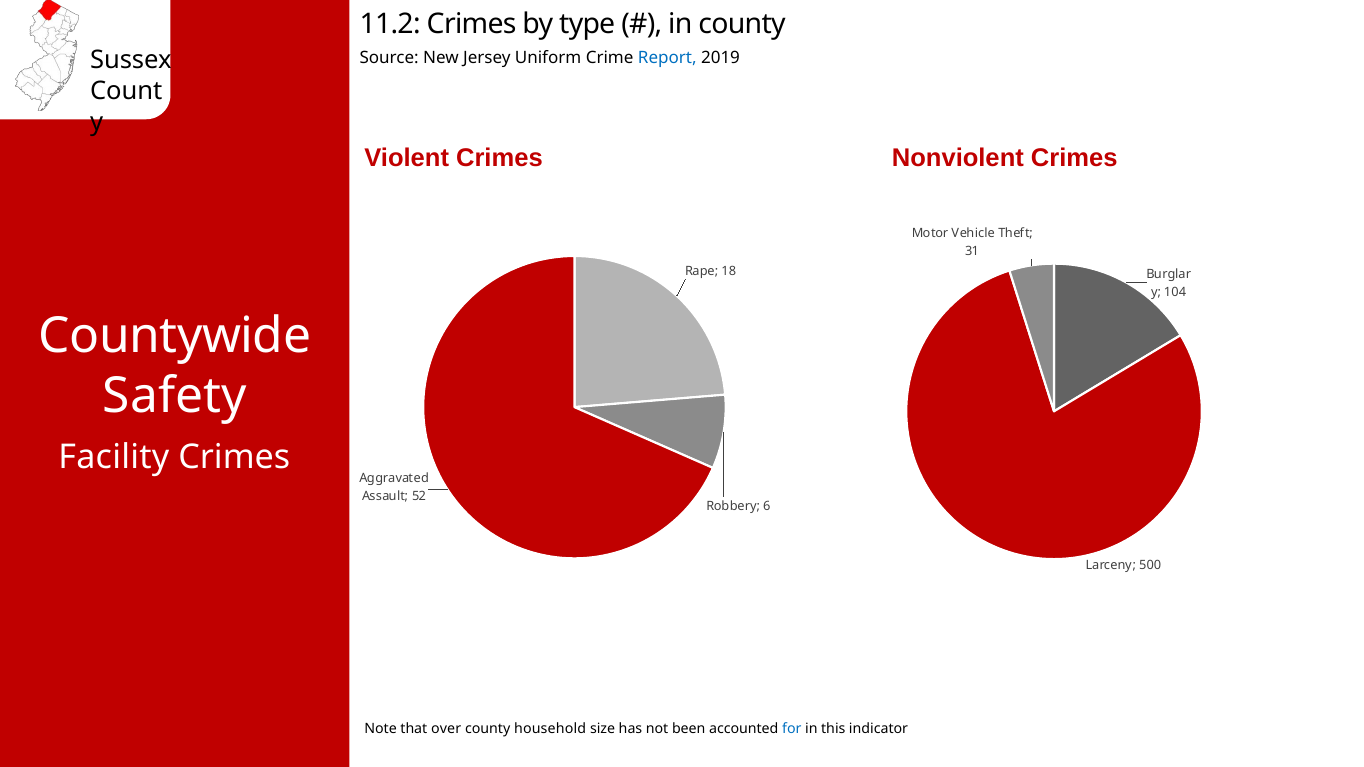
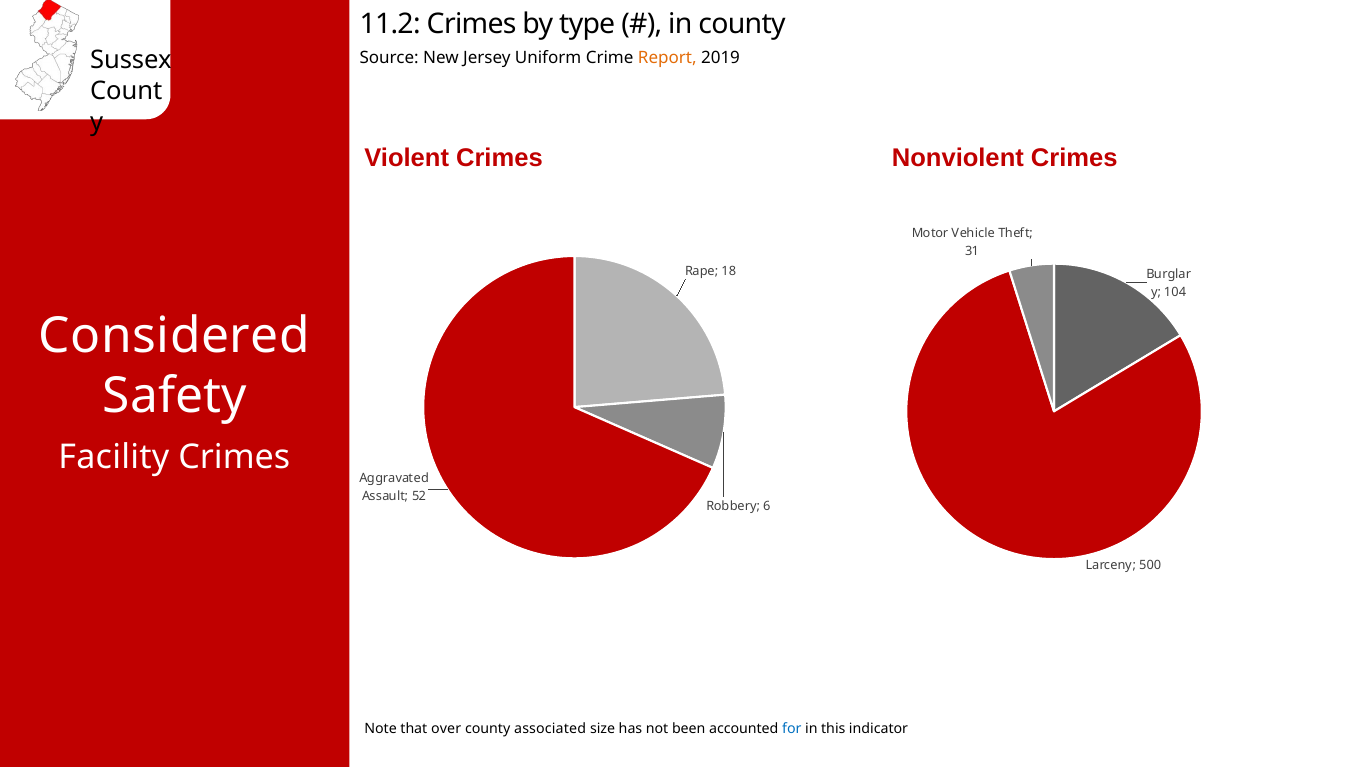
Report colour: blue -> orange
Countywide: Countywide -> Considered
household: household -> associated
